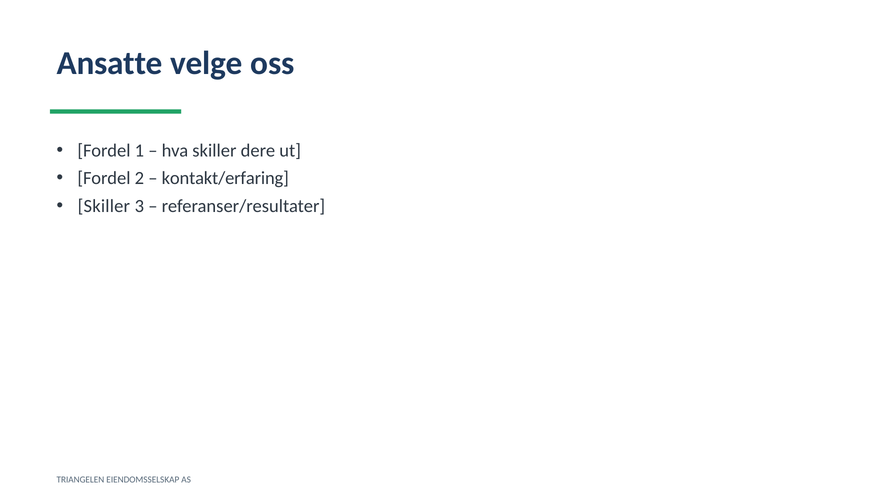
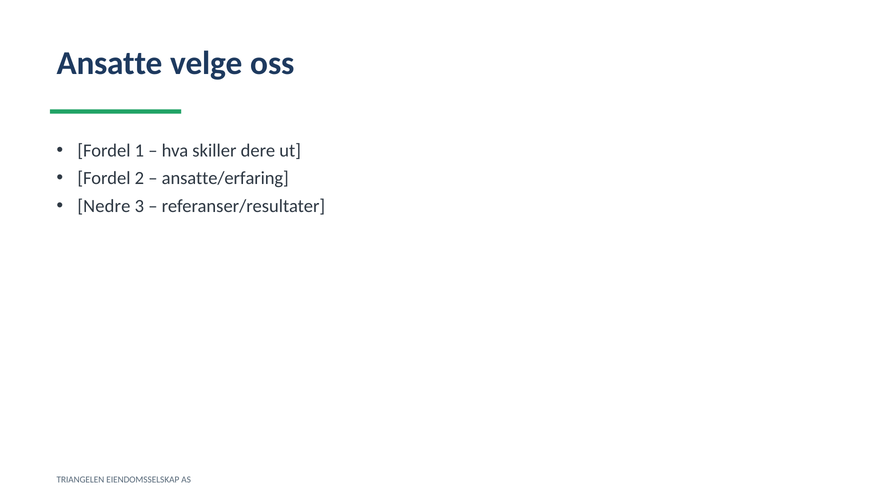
kontakt/erfaring: kontakt/erfaring -> ansatte/erfaring
Skiller at (104, 206): Skiller -> Nedre
